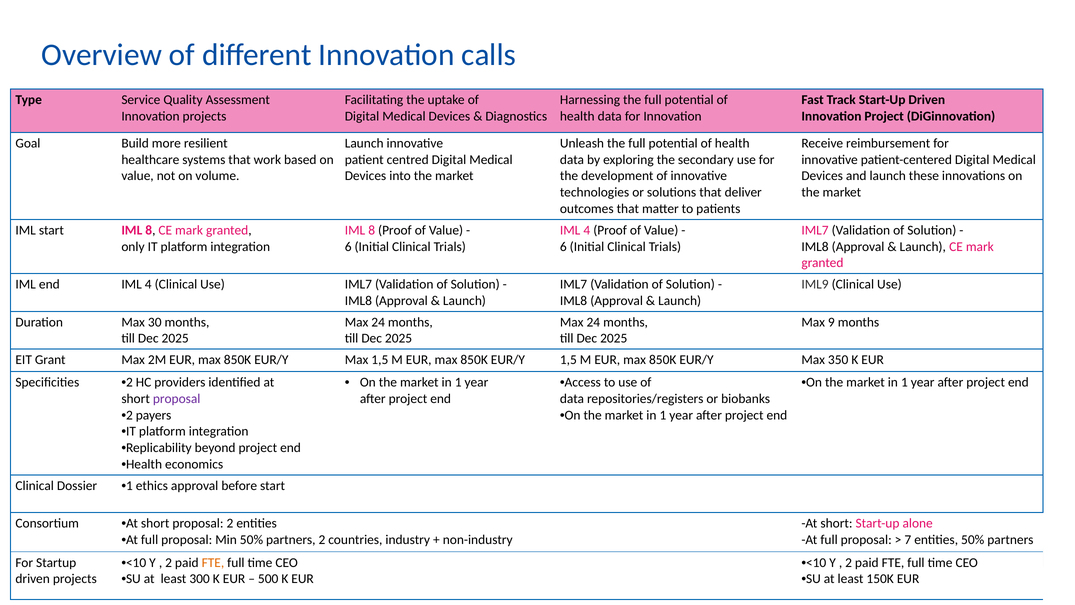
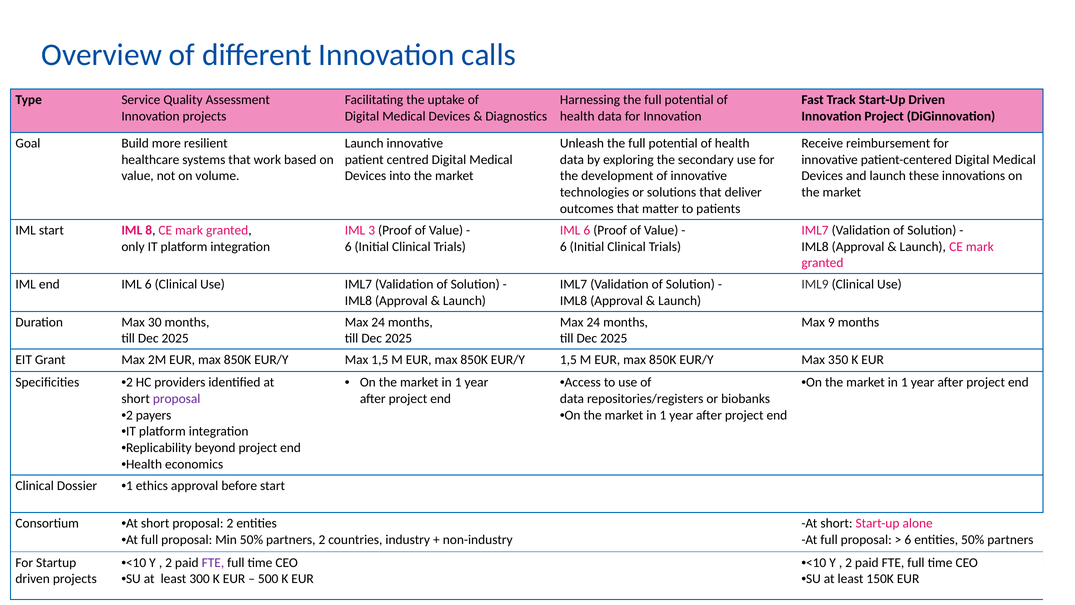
8 at (372, 230): 8 -> 3
4 at (587, 230): 4 -> 6
4 at (148, 284): 4 -> 6
7 at (908, 539): 7 -> 6
FTE at (213, 562) colour: orange -> purple
